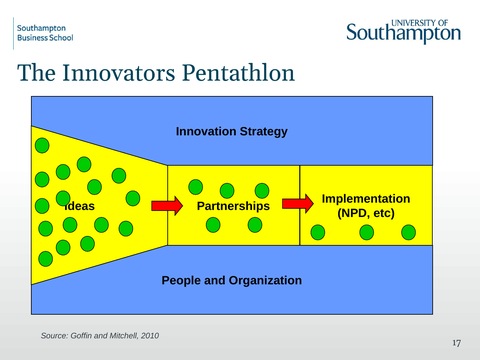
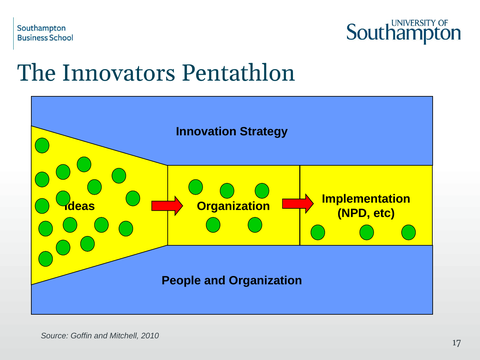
Partnerships at (233, 206): Partnerships -> Organization
